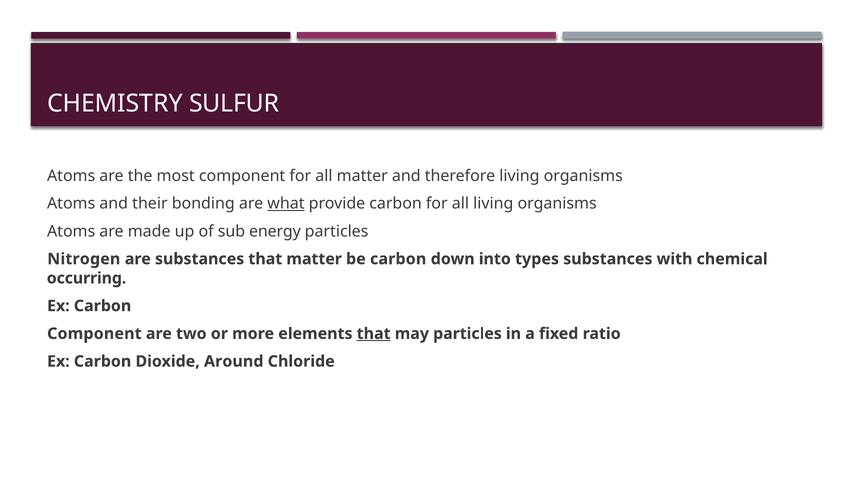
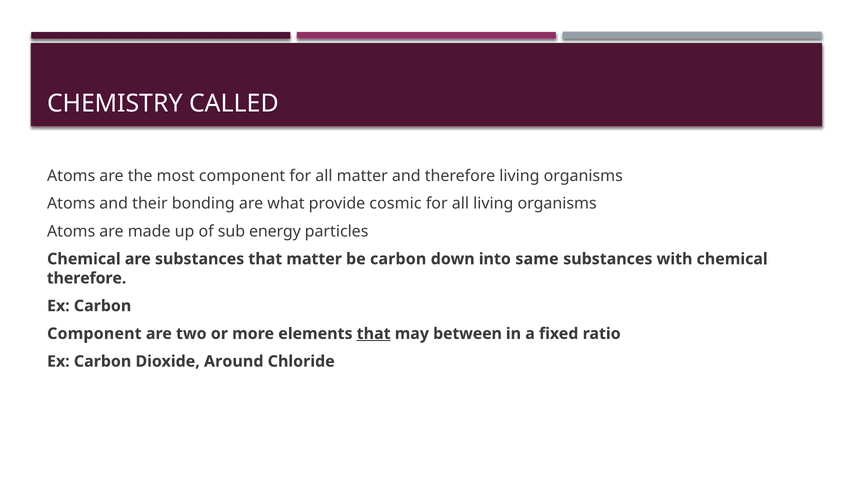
SULFUR: SULFUR -> CALLED
what underline: present -> none
provide carbon: carbon -> cosmic
Nitrogen at (84, 259): Nitrogen -> Chemical
types: types -> same
occurring at (87, 278): occurring -> therefore
may particles: particles -> between
